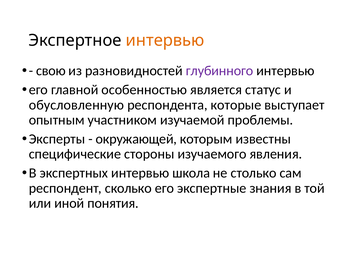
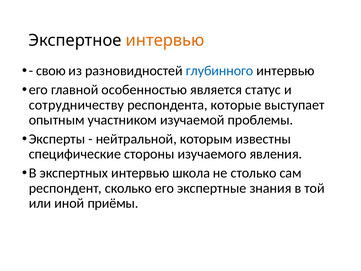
глубинного colour: purple -> blue
обусловленную: обусловленную -> сотрудничеству
окружающей: окружающей -> нейтральной
понятия: понятия -> приёмы
